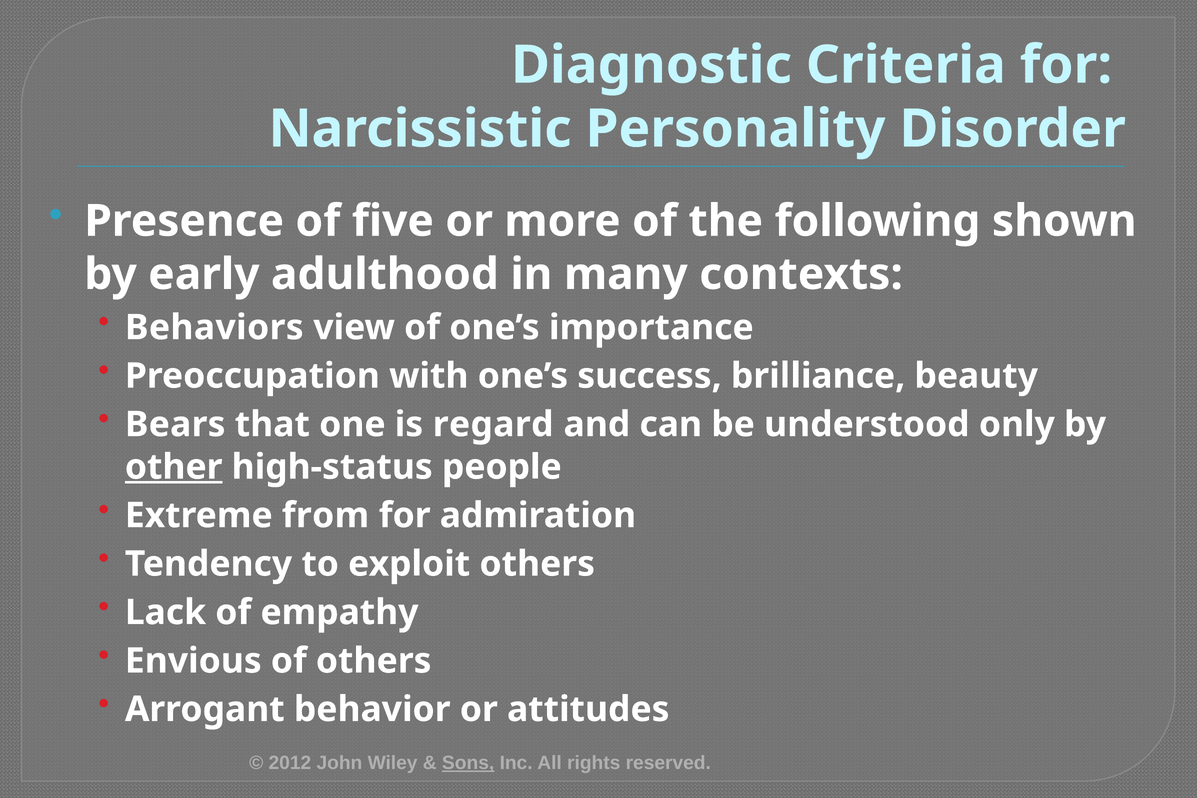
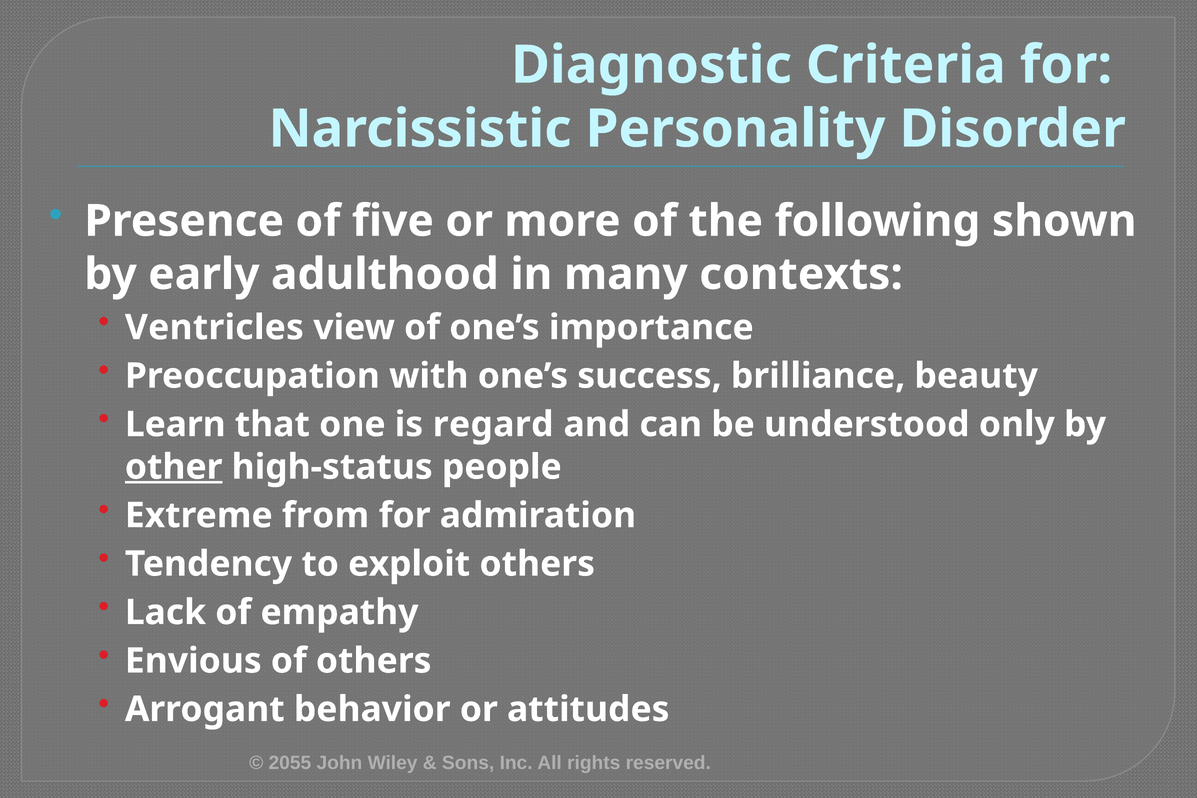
Behaviors: Behaviors -> Ventricles
Bears: Bears -> Learn
2012: 2012 -> 2055
Sons underline: present -> none
